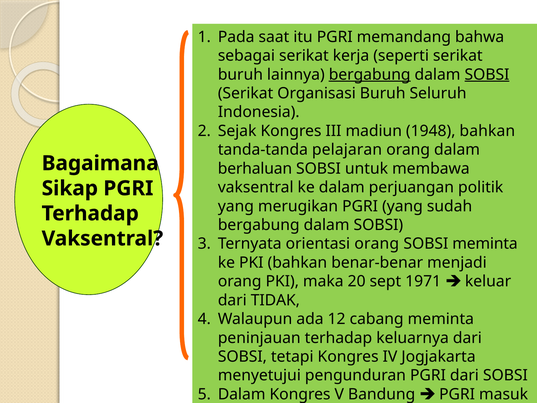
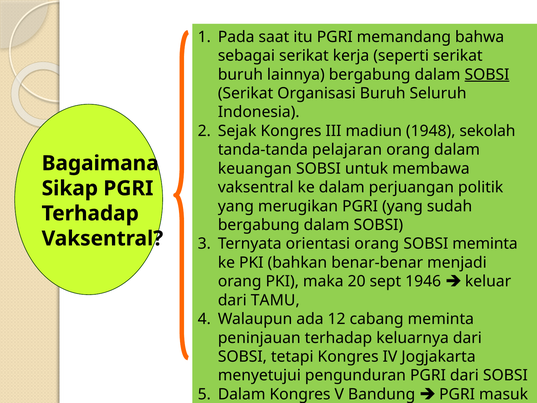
bergabung at (370, 74) underline: present -> none
1948 bahkan: bahkan -> sekolah
berhaluan: berhaluan -> keuangan
1971: 1971 -> 1946
TIDAK: TIDAK -> TAMU
